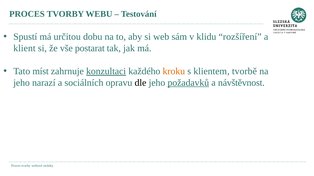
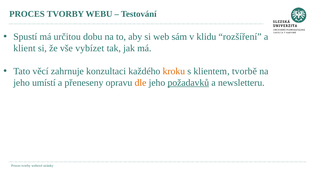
postarat: postarat -> vybízet
míst: míst -> věcí
konzultaci underline: present -> none
narazí: narazí -> umístí
sociálních: sociálních -> přeneseny
dle colour: black -> orange
návštěvnost: návštěvnost -> newsletteru
